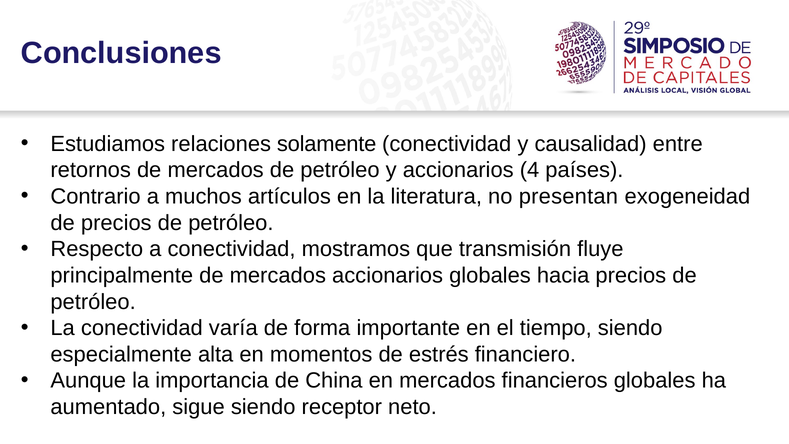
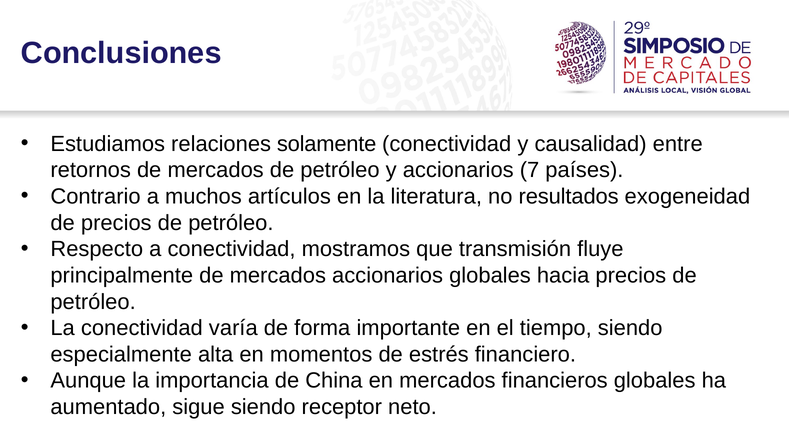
4: 4 -> 7
presentan: presentan -> resultados
